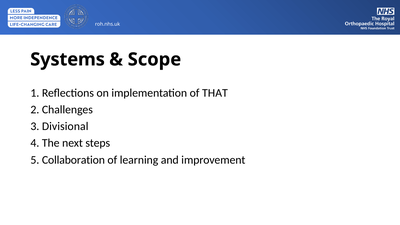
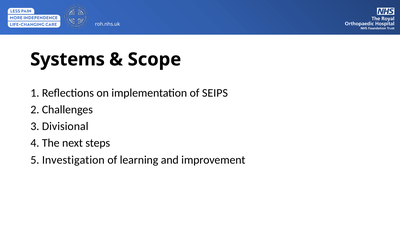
THAT: THAT -> SEIPS
Collaboration: Collaboration -> Investigation
